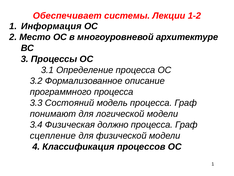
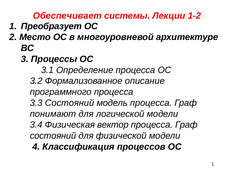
Информация: Информация -> Преобразует
должно: должно -> вектор
сцепление at (53, 135): сцепление -> состояний
